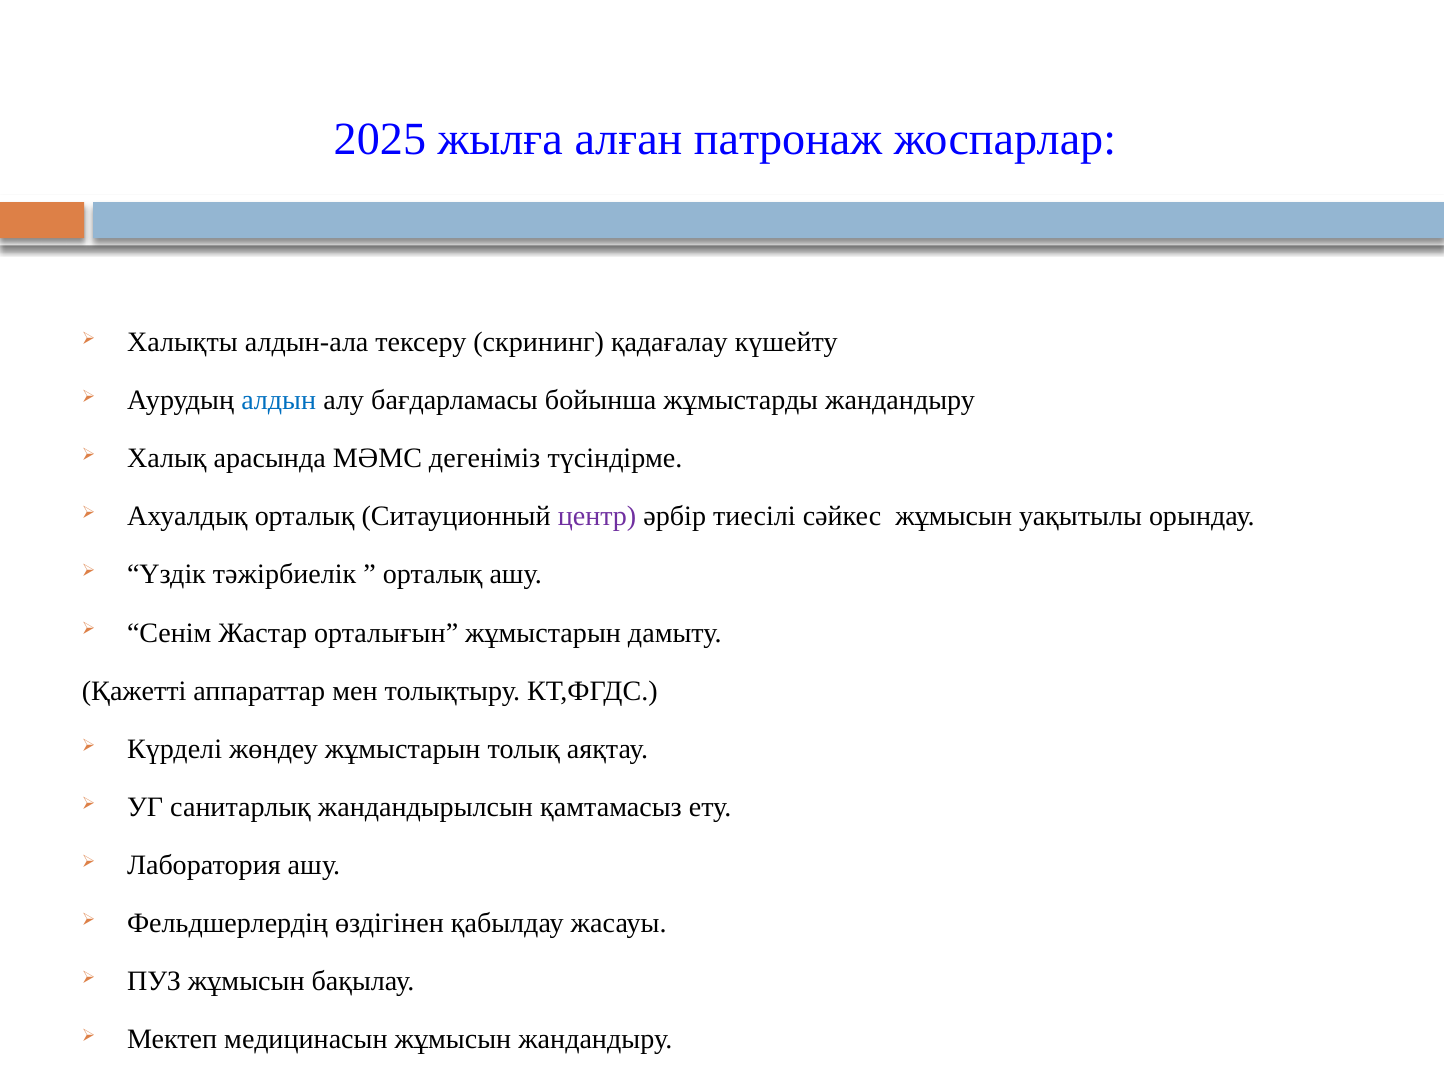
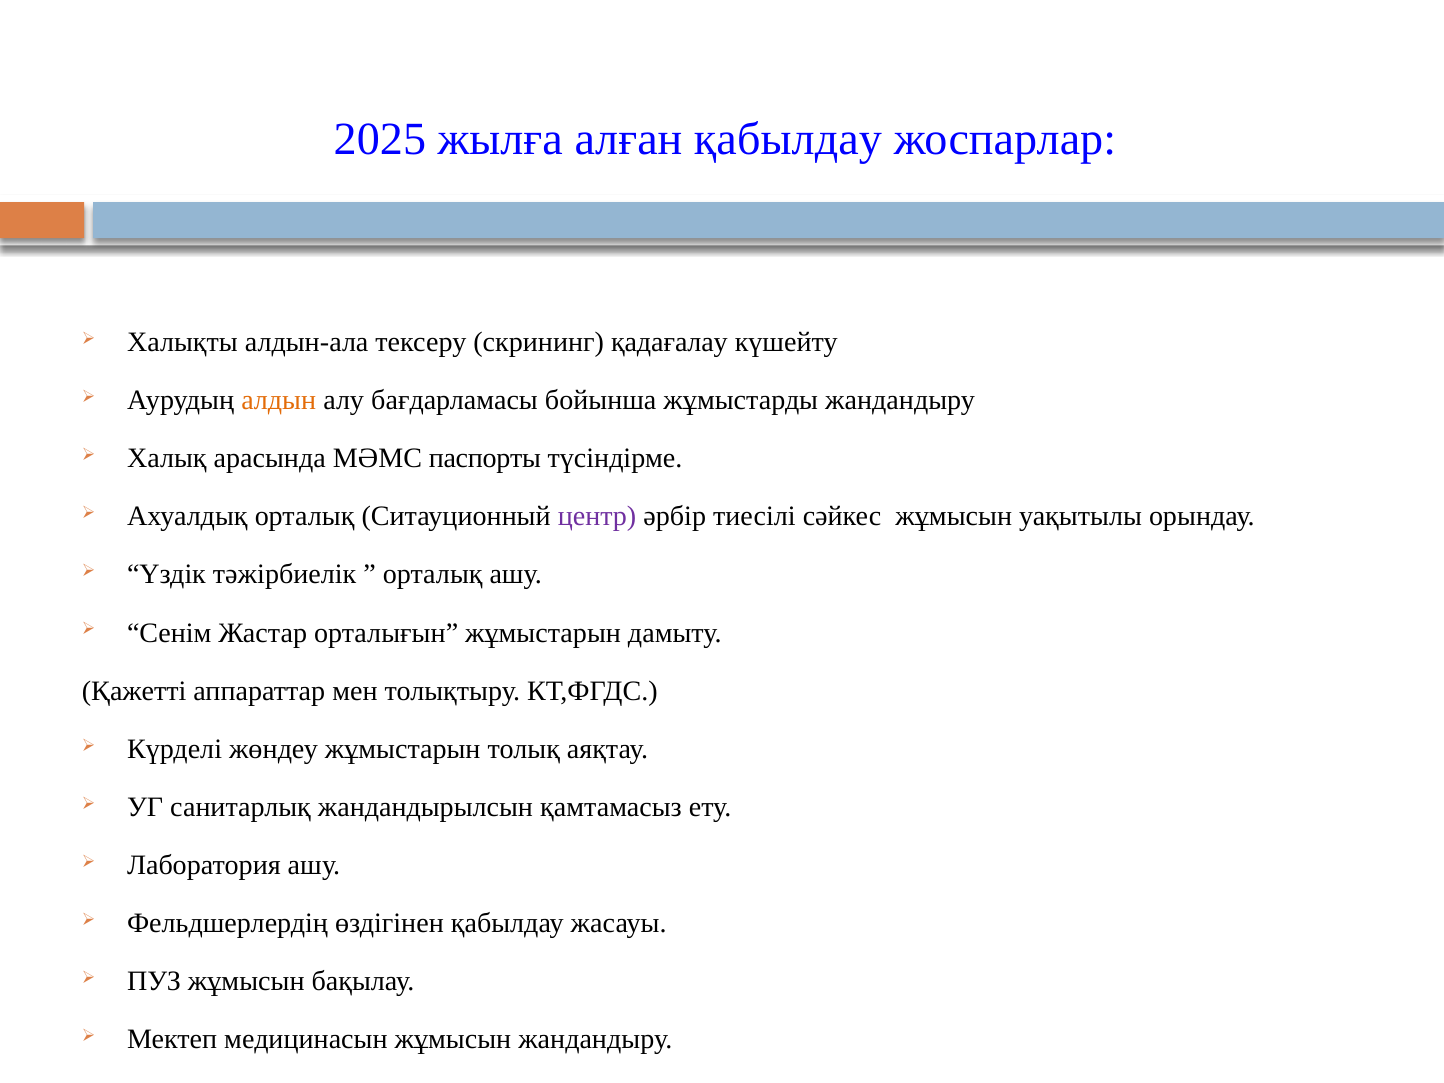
алған патронаж: патронаж -> қабылдау
алдын colour: blue -> orange
дегеніміз: дегеніміз -> паспорты
